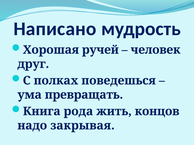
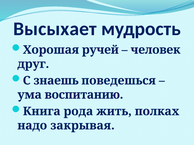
Написано: Написано -> Высыхает
полках: полках -> знаешь
превращать: превращать -> воспитанию
концов: концов -> полках
